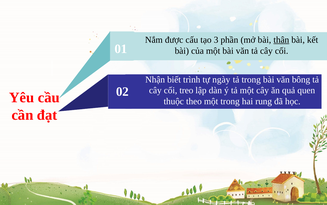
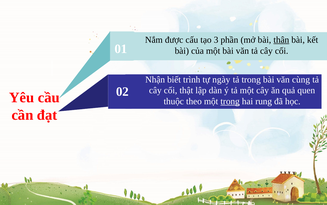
bông: bông -> cùng
treo: treo -> thật
trong at (230, 101) underline: none -> present
